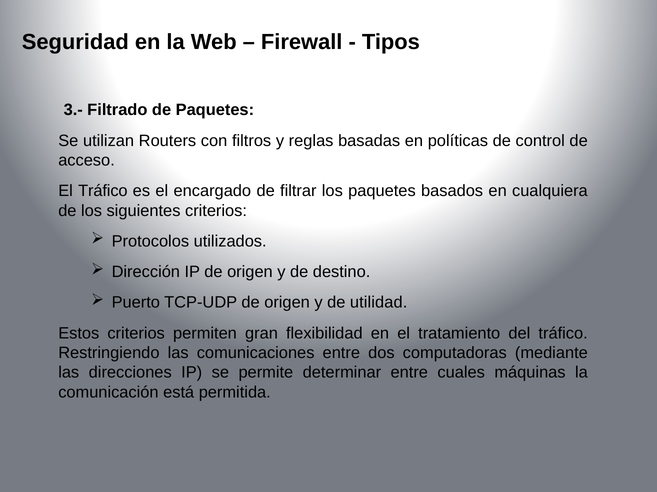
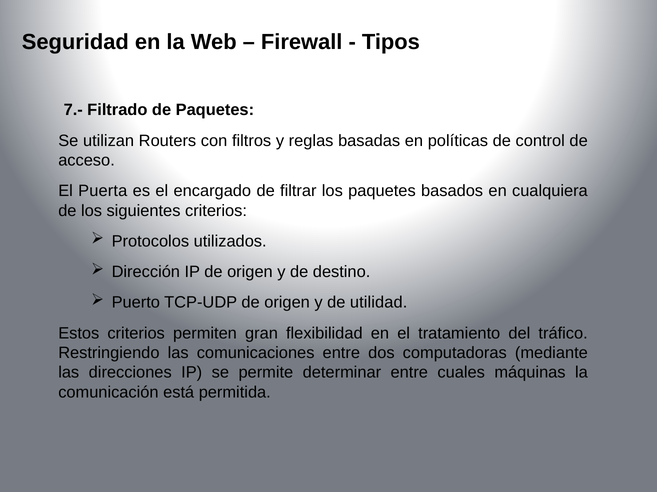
3.-: 3.- -> 7.-
El Tráfico: Tráfico -> Puerta
